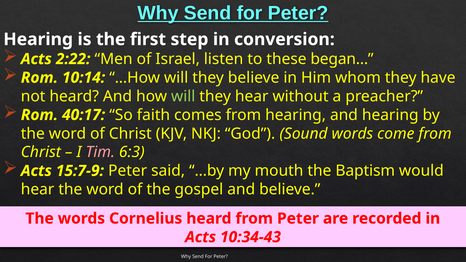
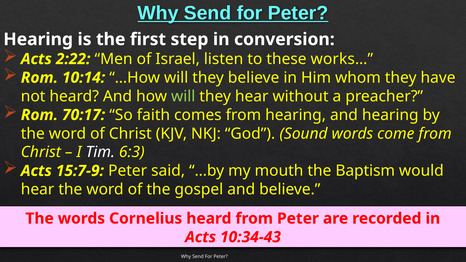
began…: began… -> works…
40:17: 40:17 -> 70:17
Tim colour: pink -> white
